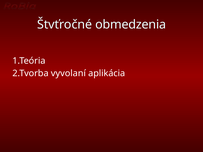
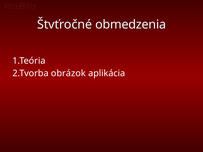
vyvolaní: vyvolaní -> obrázok
